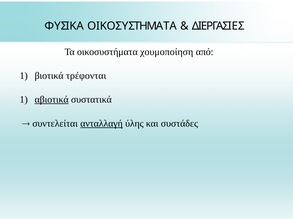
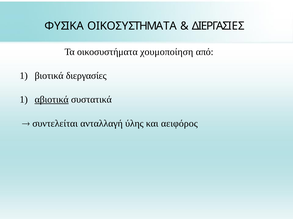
τρέφονται: τρέφονται -> διεργασίες
ανταλλαγή underline: present -> none
συστάδες: συστάδες -> αειφόρος
